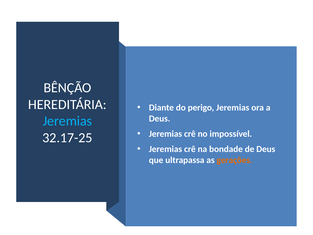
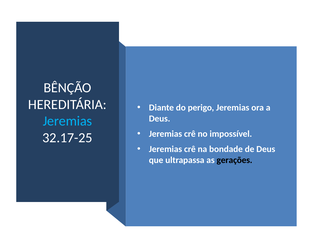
gerações colour: orange -> black
